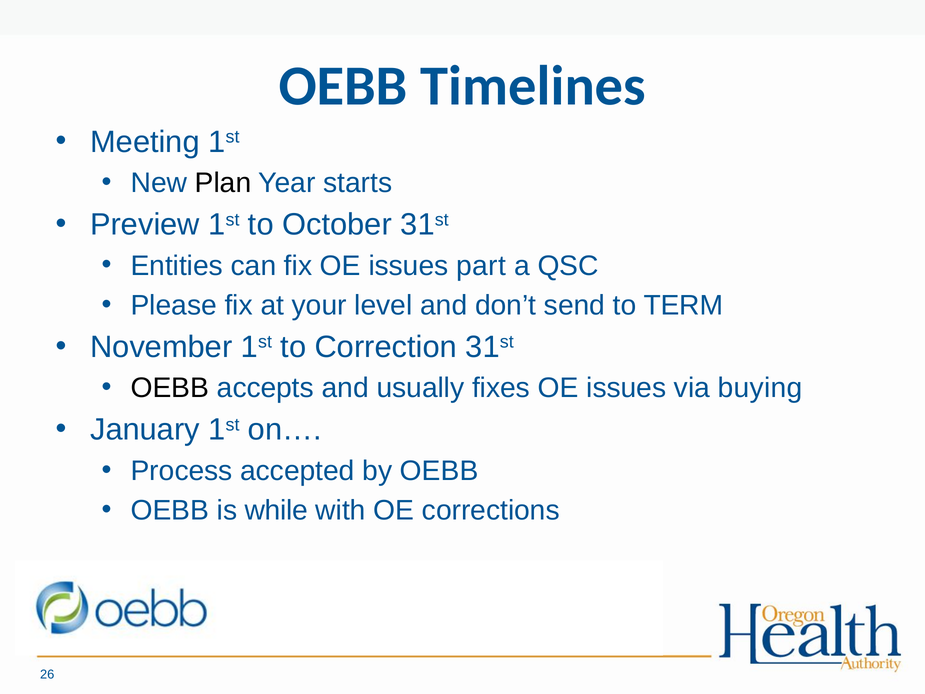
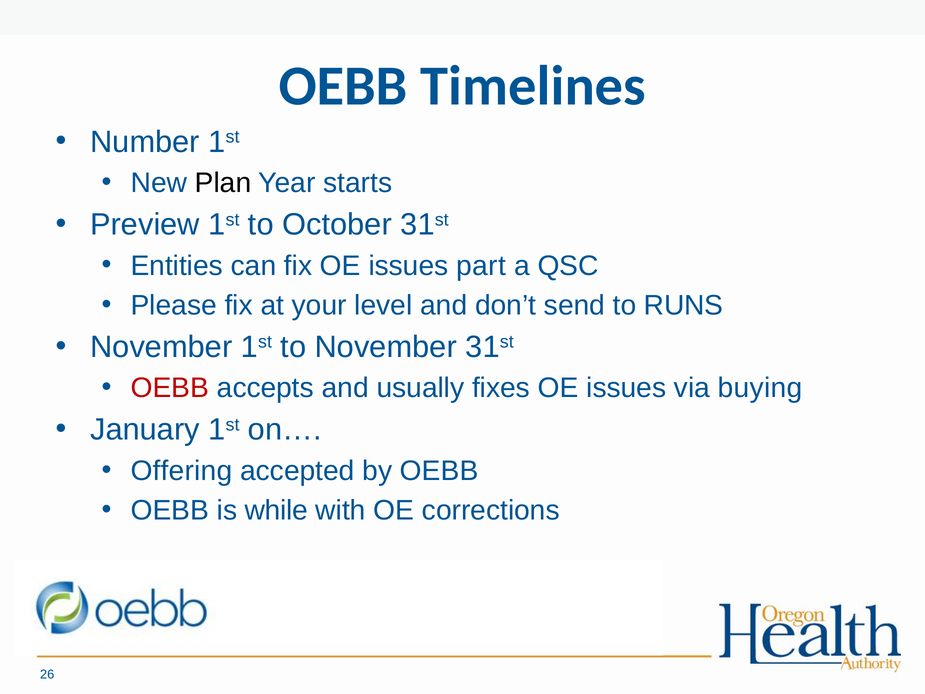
Meeting: Meeting -> Number
TERM: TERM -> RUNS
to Correction: Correction -> November
OEBB at (170, 388) colour: black -> red
Process: Process -> Offering
